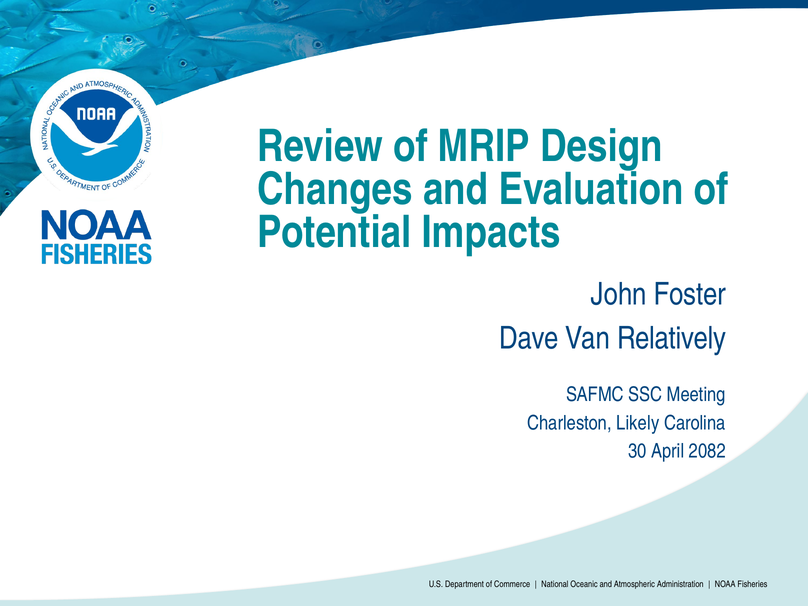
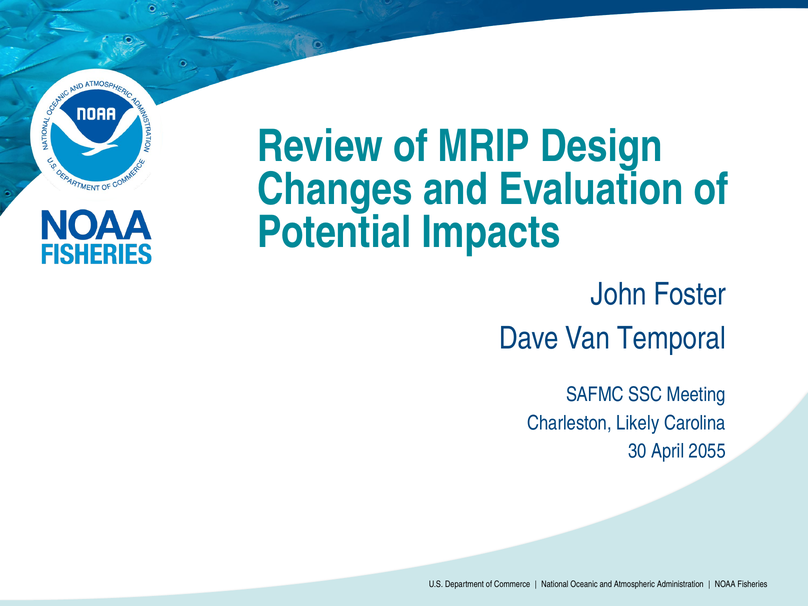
Relatively: Relatively -> Temporal
2082: 2082 -> 2055
